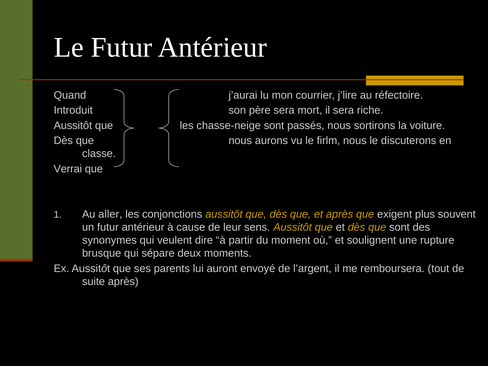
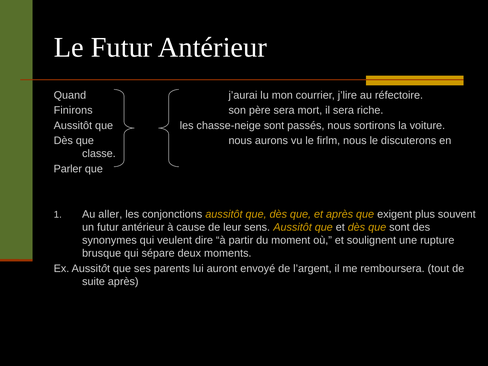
Introduit: Introduit -> Finirons
Verrai: Verrai -> Parler
